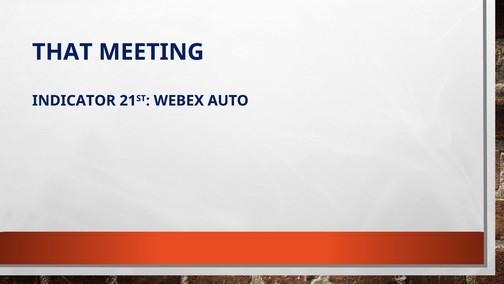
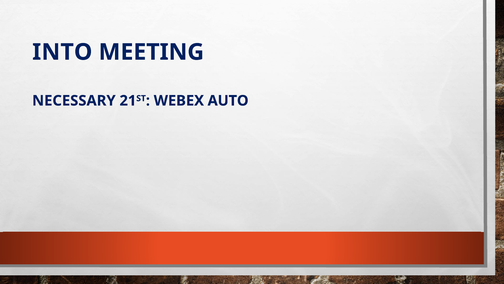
THAT: THAT -> INTO
INDICATOR: INDICATOR -> NECESSARY
